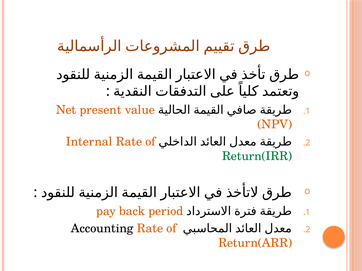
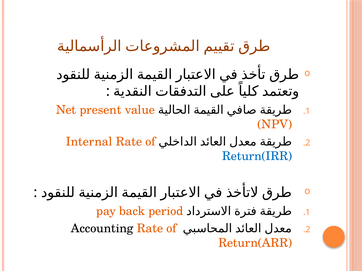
Return(IRR colour: green -> blue
